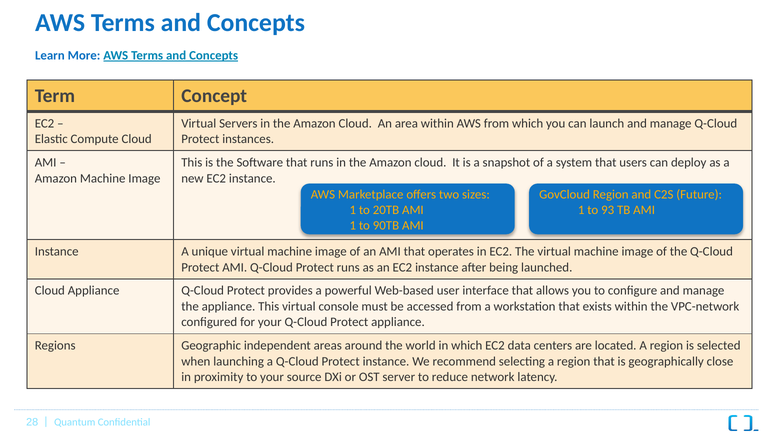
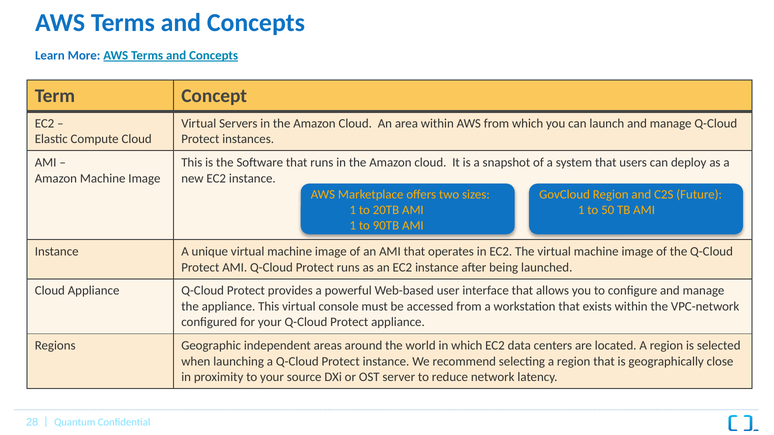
93: 93 -> 50
